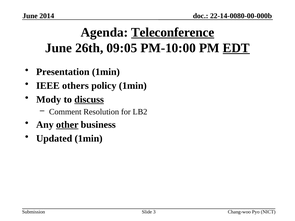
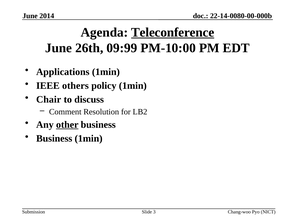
09:05: 09:05 -> 09:99
EDT underline: present -> none
Presentation: Presentation -> Applications
Mody: Mody -> Chair
discuss underline: present -> none
Updated at (54, 139): Updated -> Business
